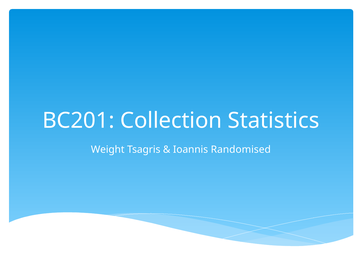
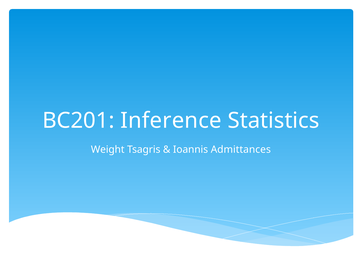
Collection: Collection -> Inference
Randomised: Randomised -> Admittances
